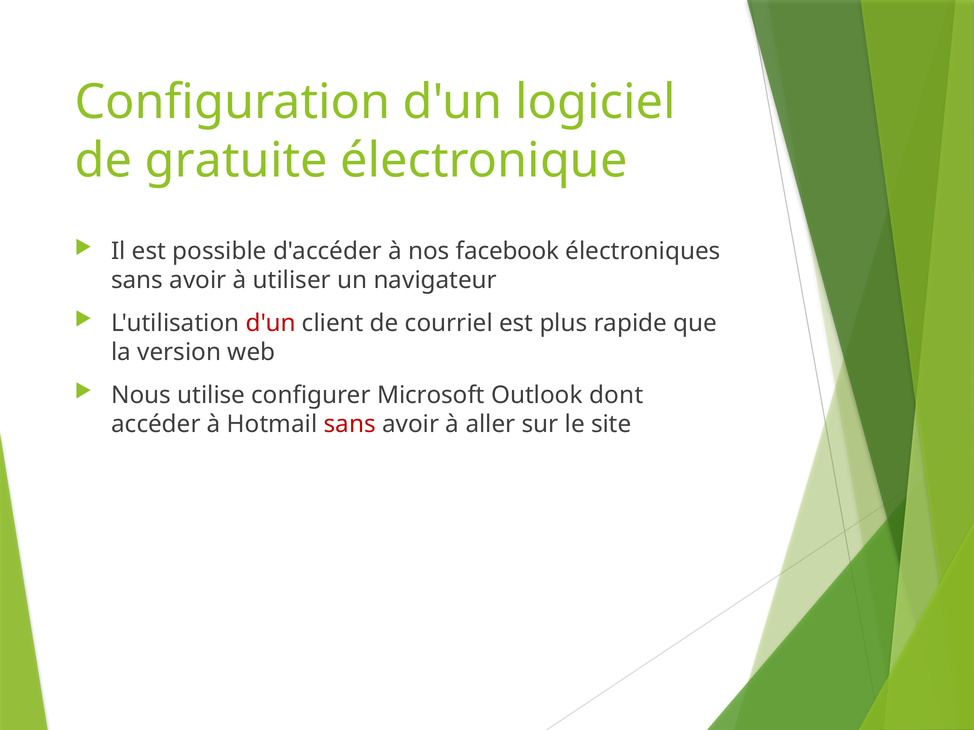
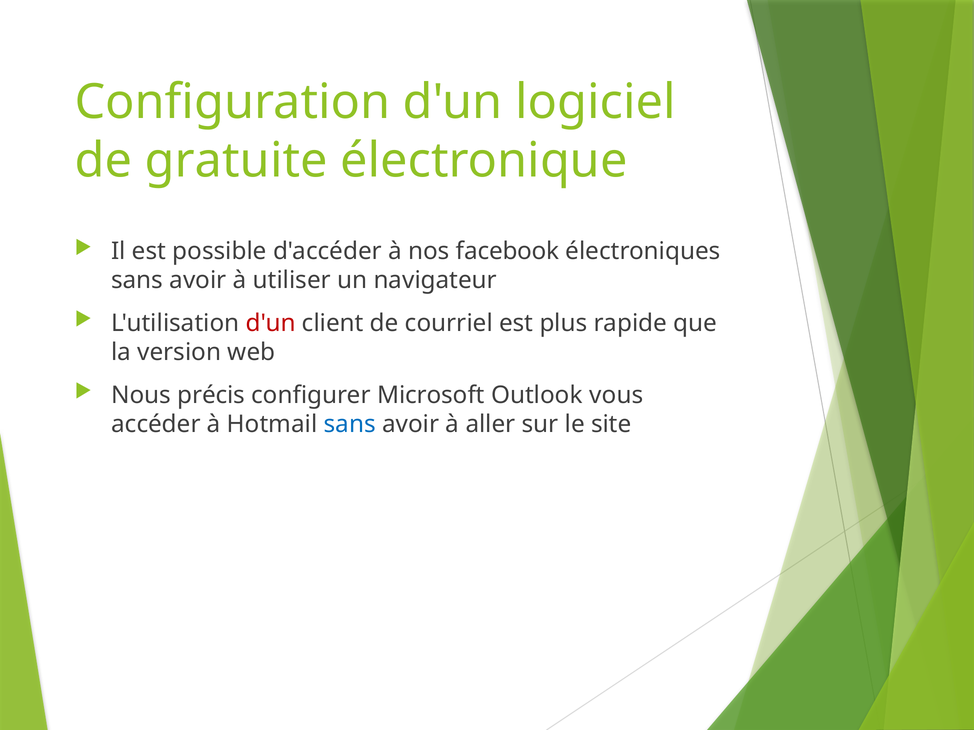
utilise: utilise -> précis
dont: dont -> vous
sans at (350, 425) colour: red -> blue
